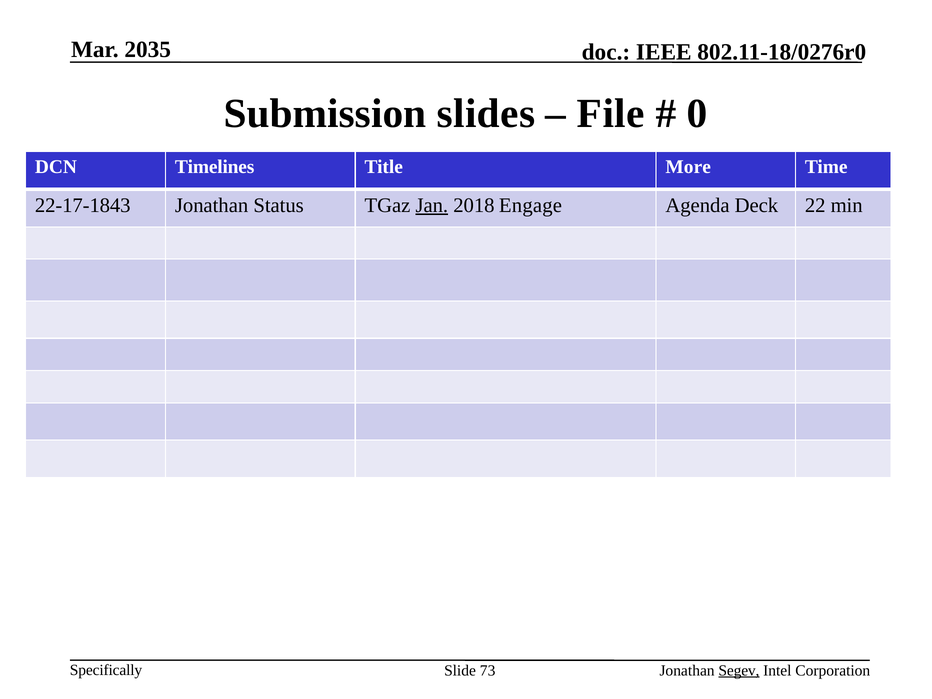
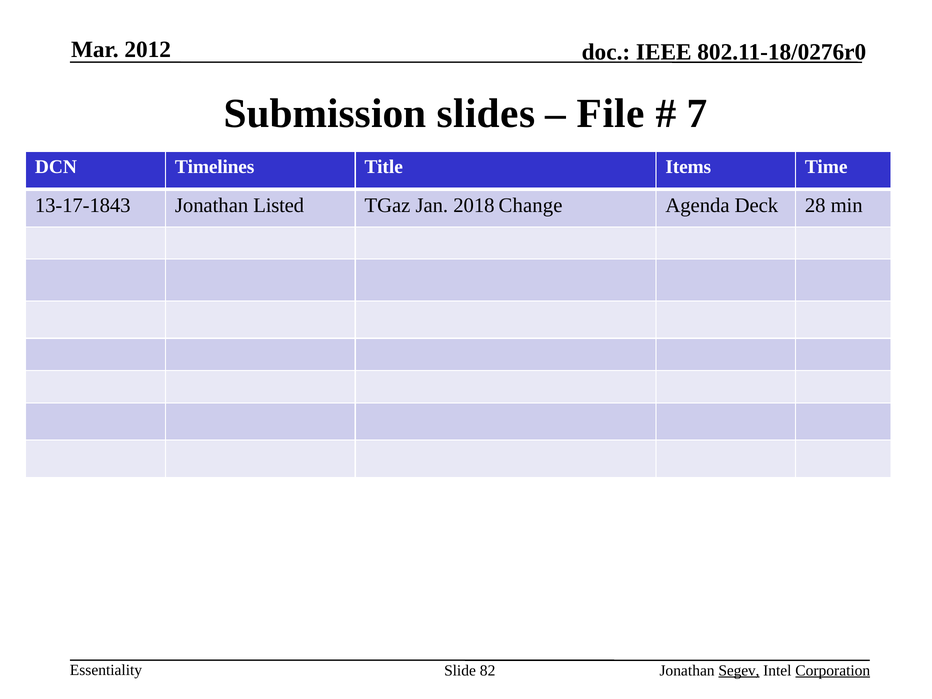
2035: 2035 -> 2012
0: 0 -> 7
More: More -> Items
22-17-1843: 22-17-1843 -> 13-17-1843
Status: Status -> Listed
Jan underline: present -> none
Engage: Engage -> Change
22: 22 -> 28
Specifically: Specifically -> Essentiality
73: 73 -> 82
Corporation underline: none -> present
